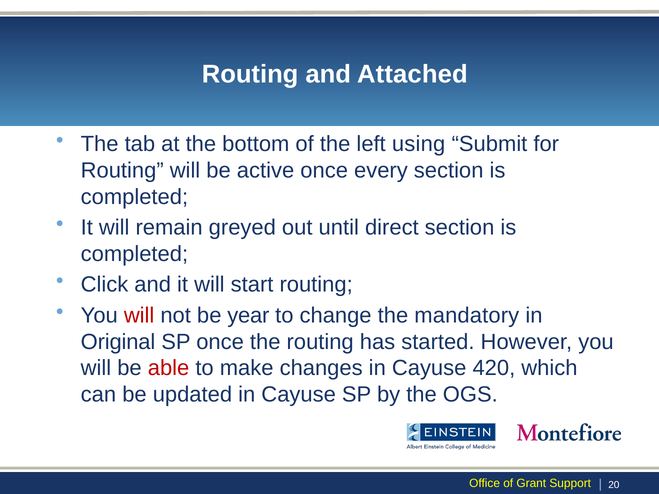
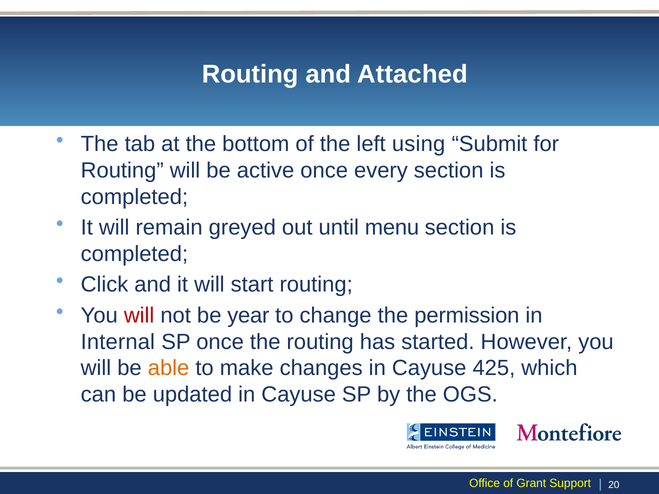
direct: direct -> menu
mandatory: mandatory -> permission
Original: Original -> Internal
able colour: red -> orange
420: 420 -> 425
